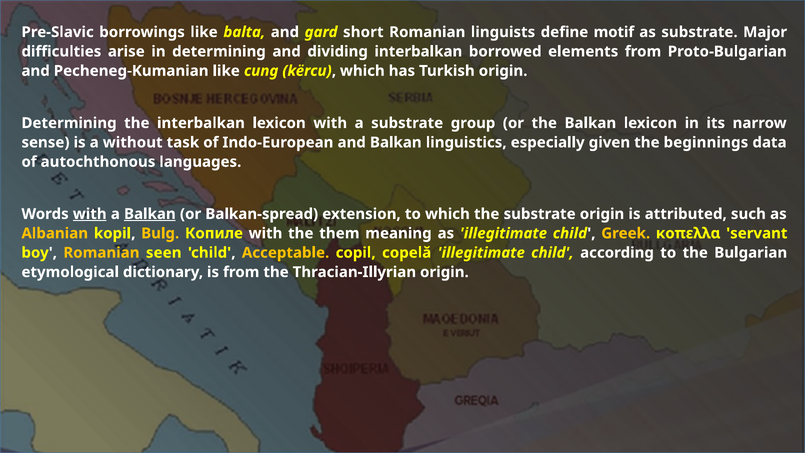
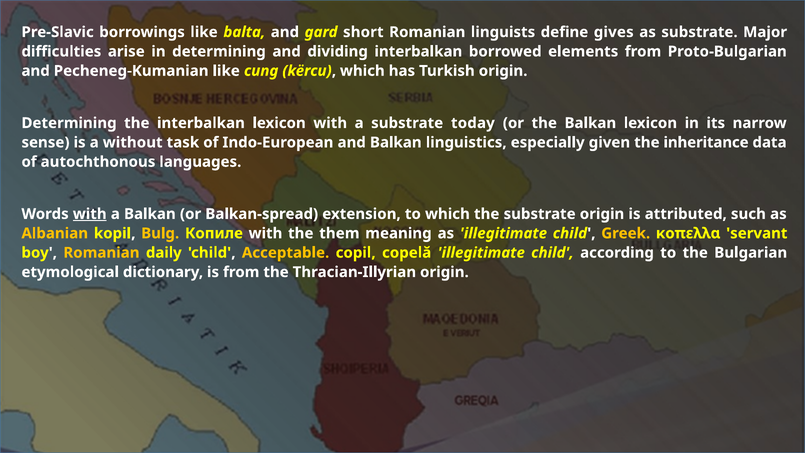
motif: motif -> gives
group: group -> today
beginnings: beginnings -> inheritance
Balkan at (150, 214) underline: present -> none
seen: seen -> daily
